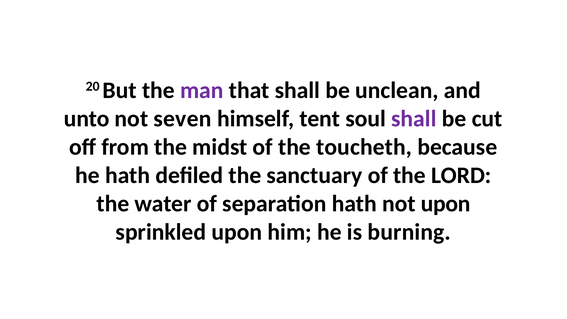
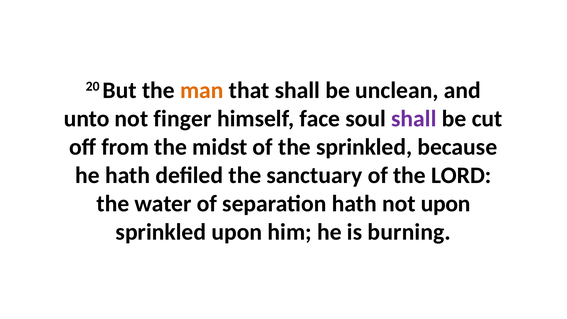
man colour: purple -> orange
seven: seven -> finger
tent: tent -> face
the toucheth: toucheth -> sprinkled
